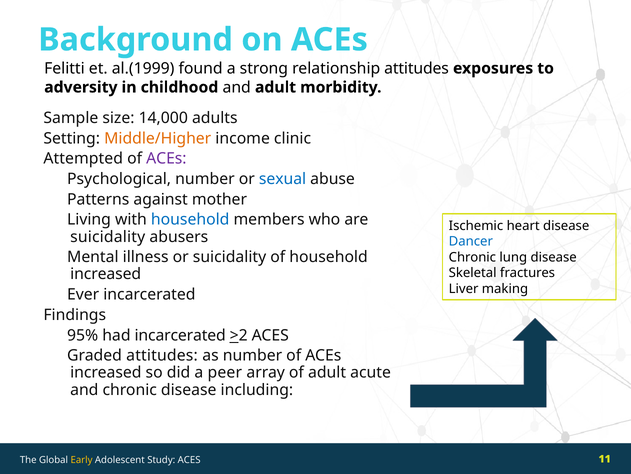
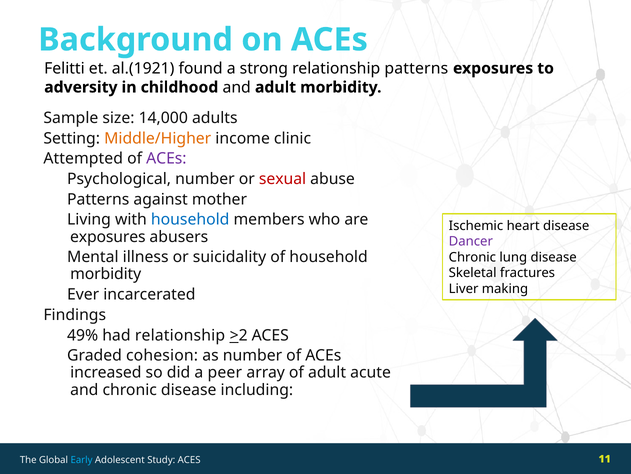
al.(1999: al.(1999 -> al.(1921
relationship attitudes: attitudes -> patterns
sexual colour: blue -> red
suicidality at (108, 236): suicidality -> exposures
Dancer colour: blue -> purple
increased at (106, 274): increased -> morbidity
95%: 95% -> 49%
had incarcerated: incarcerated -> relationship
Graded attitudes: attitudes -> cohesion
Early colour: yellow -> light blue
